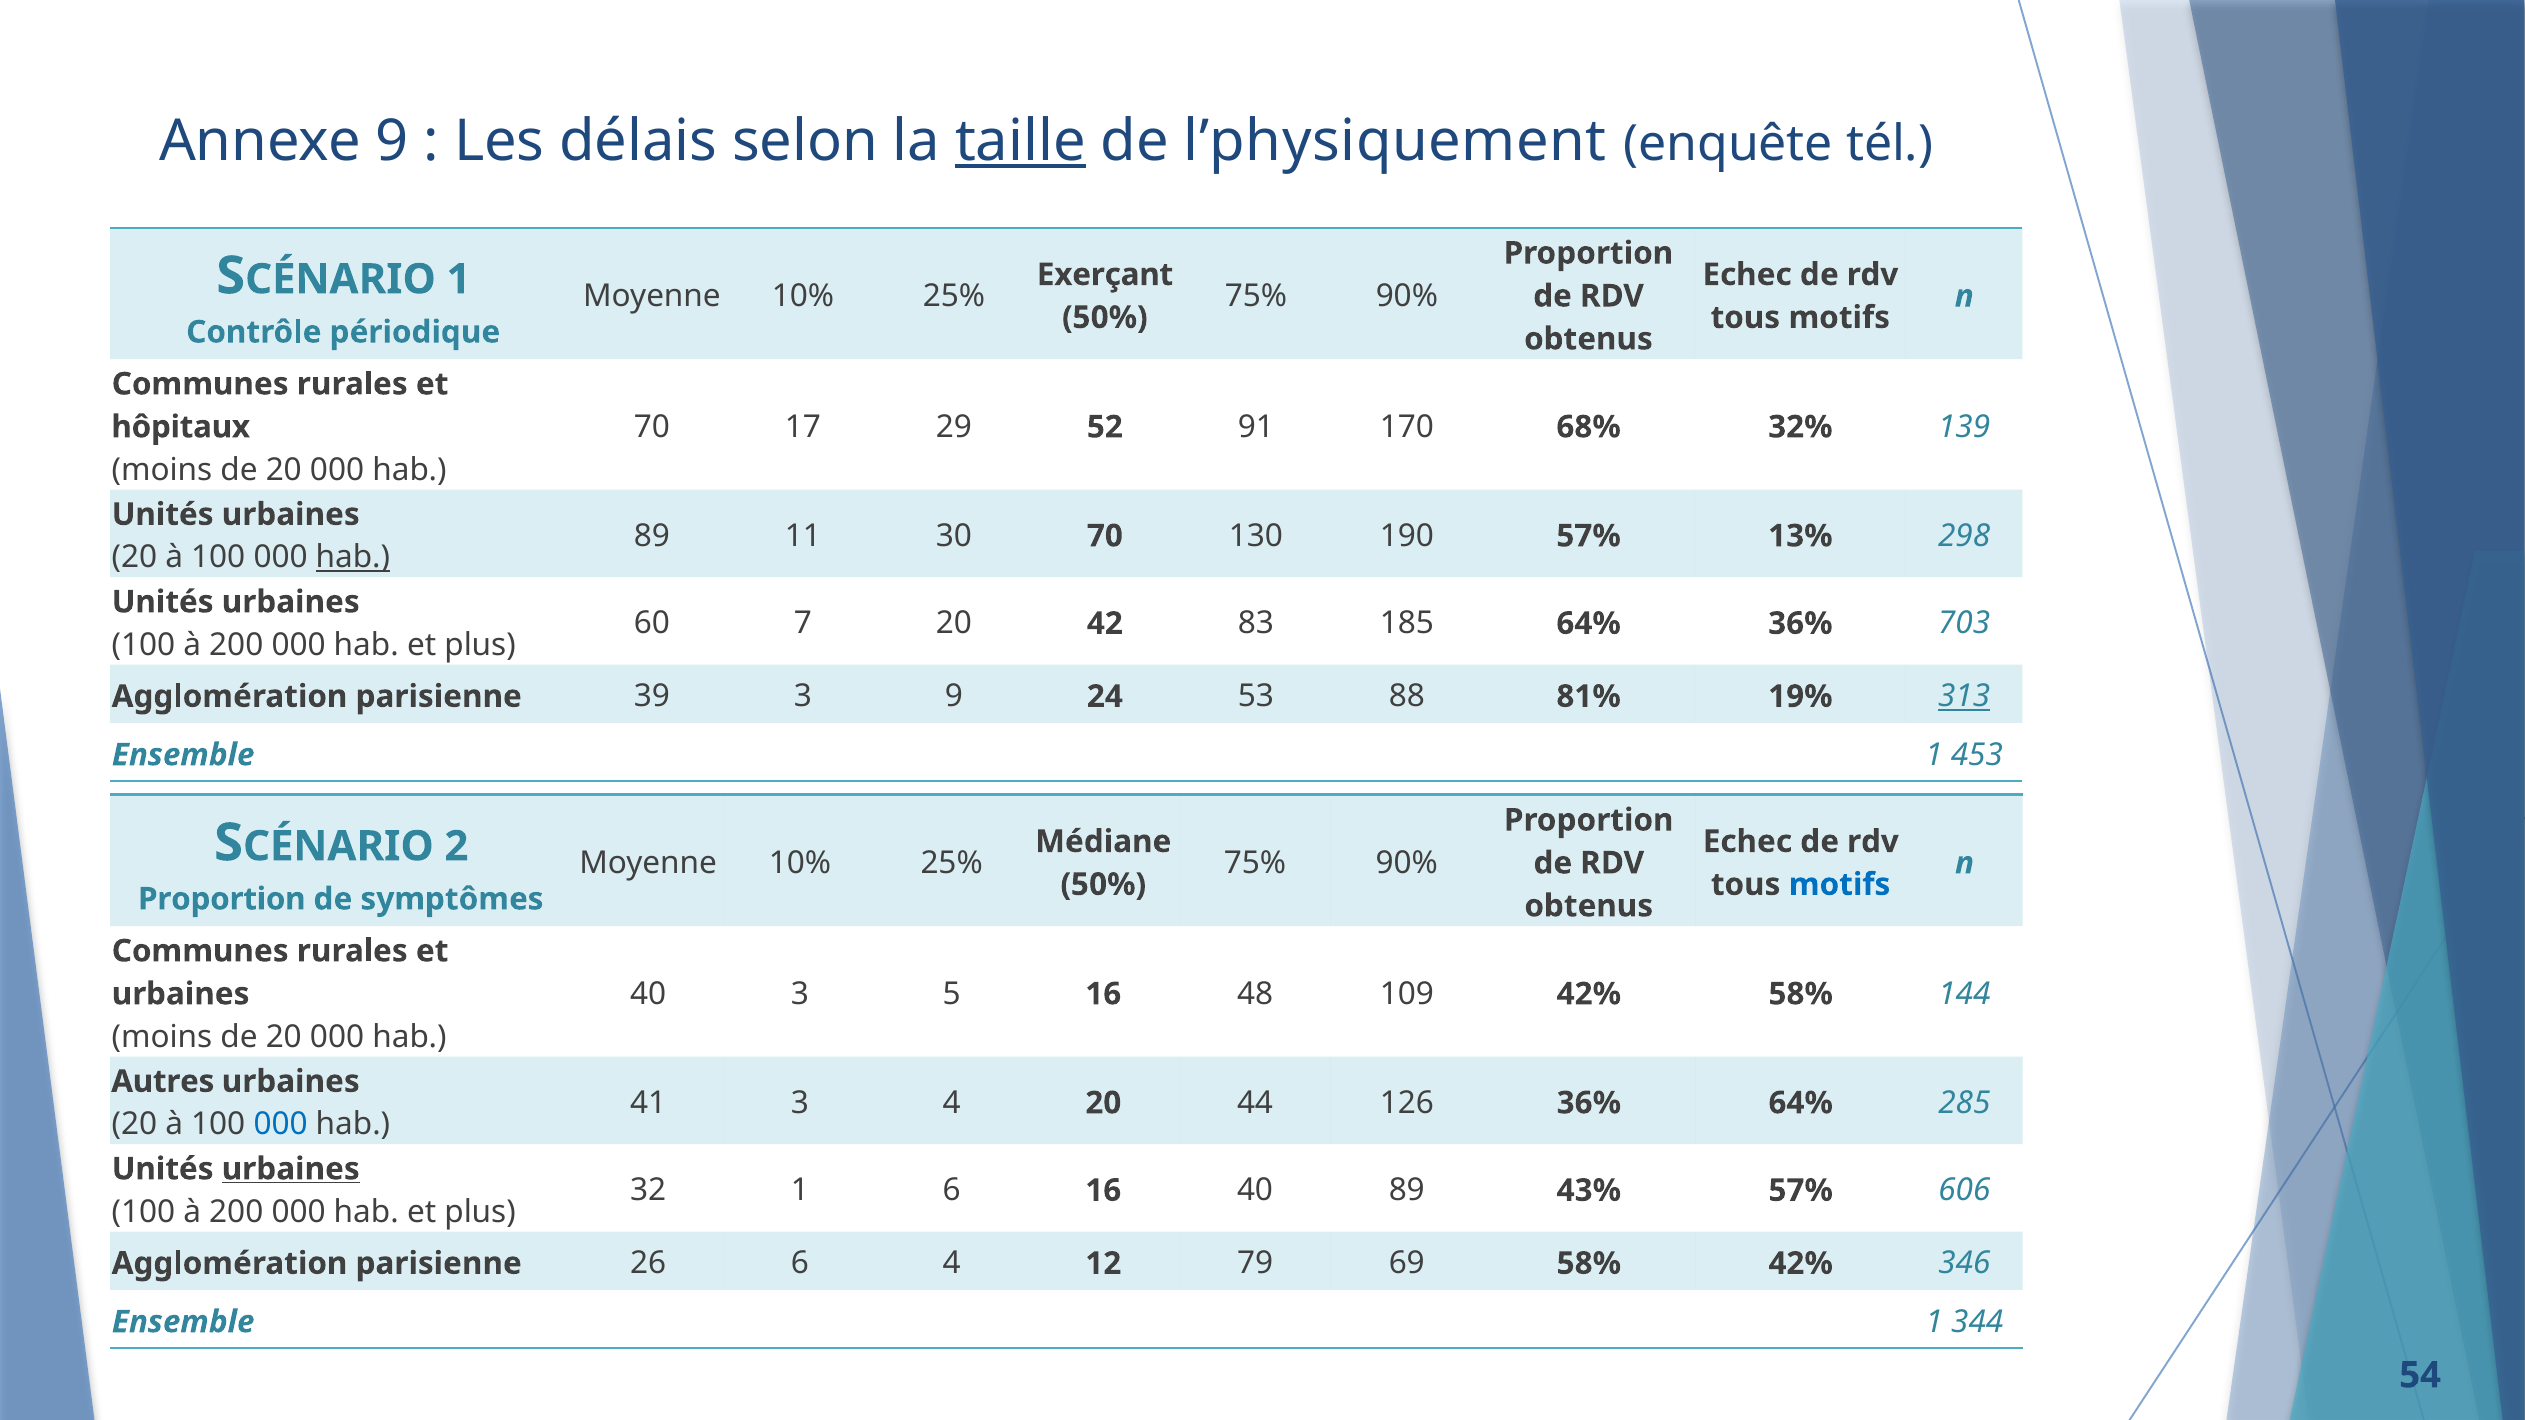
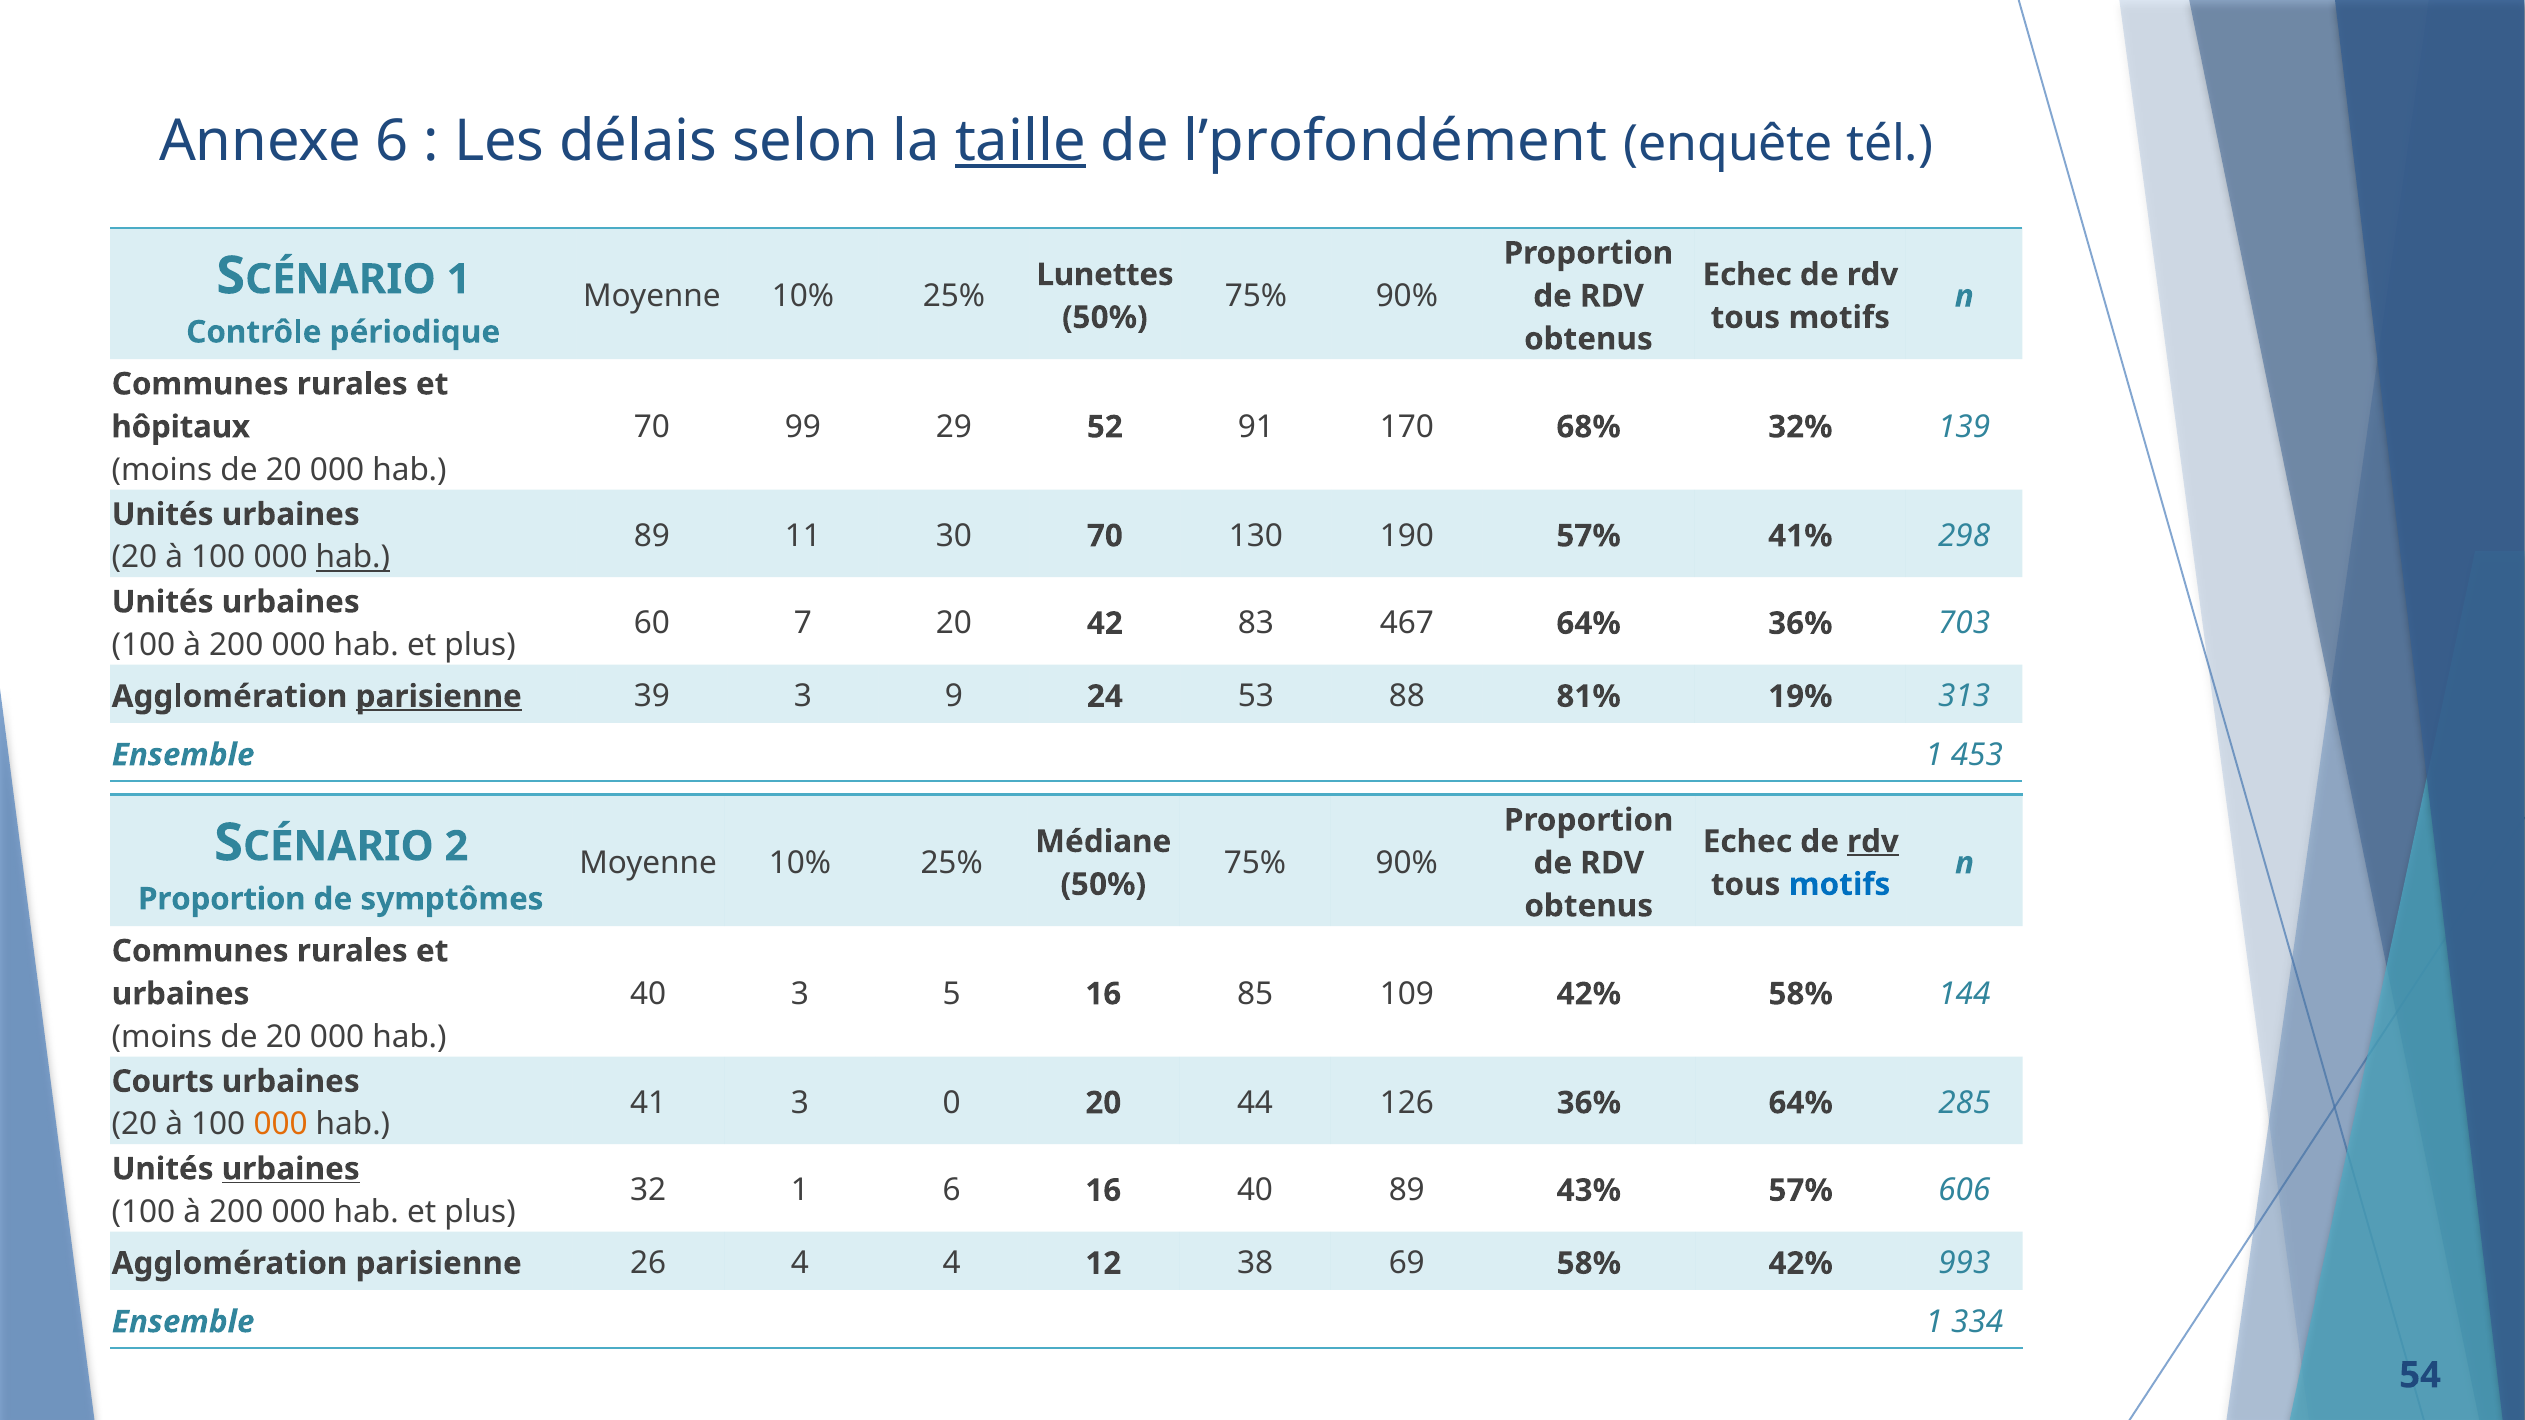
Annexe 9: 9 -> 6
l’physiquement: l’physiquement -> l’profondément
Exerçant: Exerçant -> Lunettes
17: 17 -> 99
13%: 13% -> 41%
185: 185 -> 467
parisienne at (439, 697) underline: none -> present
313 underline: present -> none
rdv at (1873, 842) underline: none -> present
48: 48 -> 85
Autres: Autres -> Courts
3 4: 4 -> 0
000 at (281, 1125) colour: blue -> orange
26 6: 6 -> 4
79: 79 -> 38
346: 346 -> 993
344: 344 -> 334
